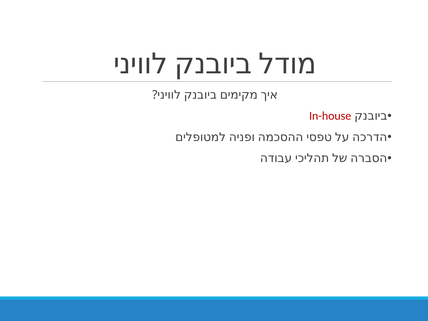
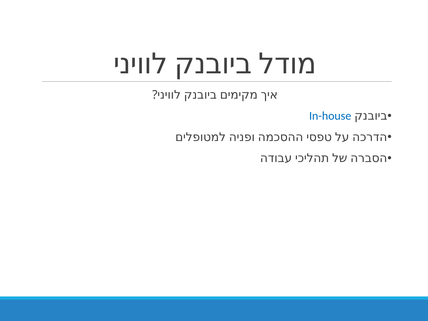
In-house colour: red -> blue
